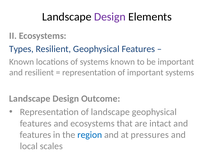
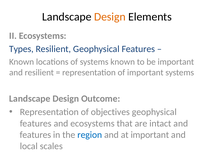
Design at (110, 17) colour: purple -> orange
of landscape: landscape -> objectives
at pressures: pressures -> important
